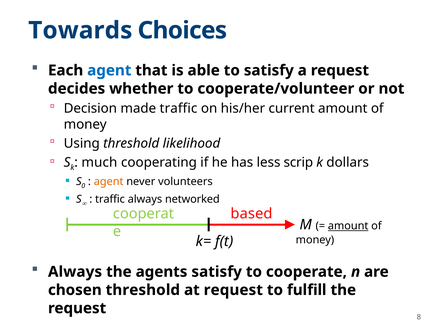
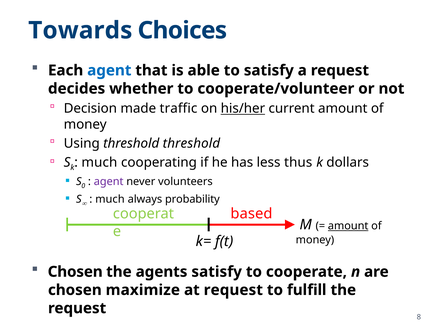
his/her underline: none -> present
threshold likelihood: likelihood -> threshold
scrip: scrip -> thus
agent at (109, 182) colour: orange -> purple
traffic at (110, 199): traffic -> much
networked: networked -> probability
Always at (75, 272): Always -> Chosen
chosen threshold: threshold -> maximize
